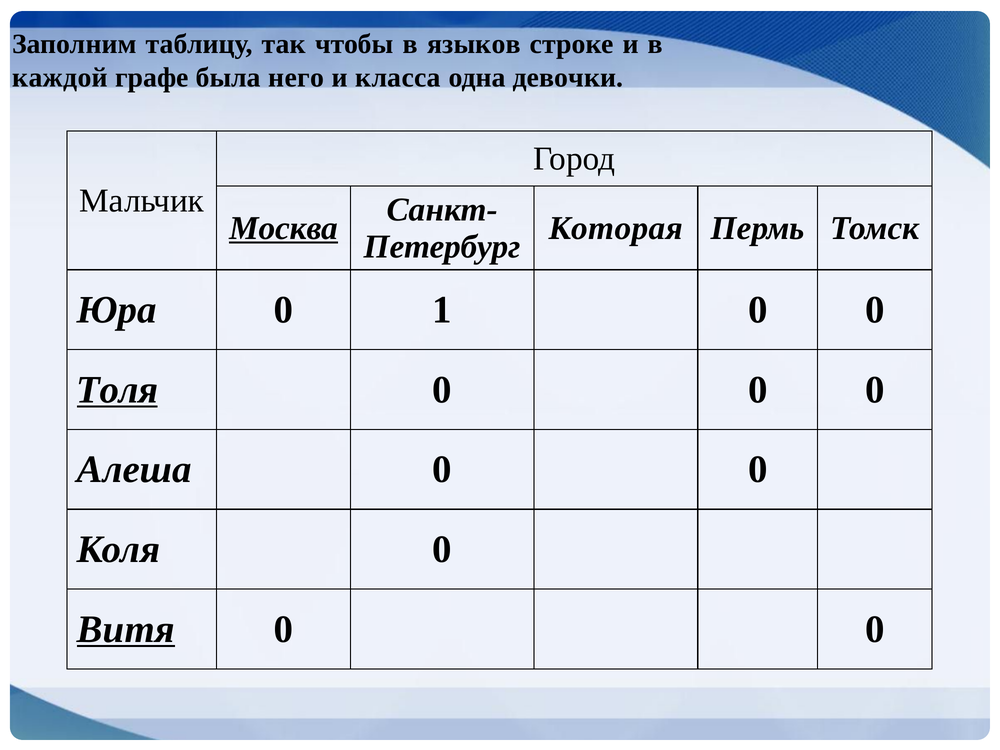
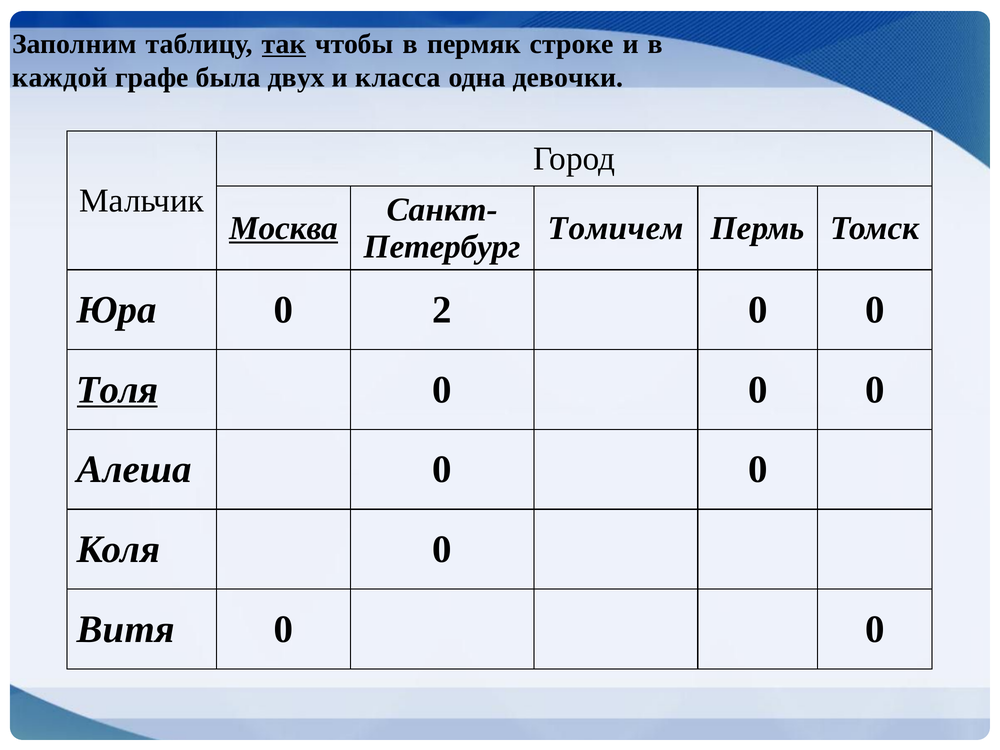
так underline: none -> present
языков: языков -> пермяк
него: него -> двух
Которая: Которая -> Томичем
1: 1 -> 2
Витя underline: present -> none
